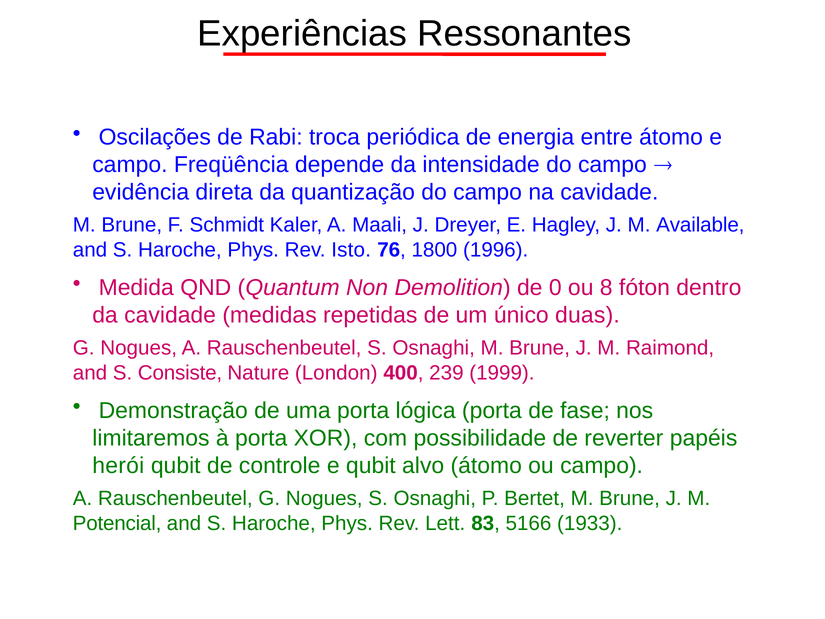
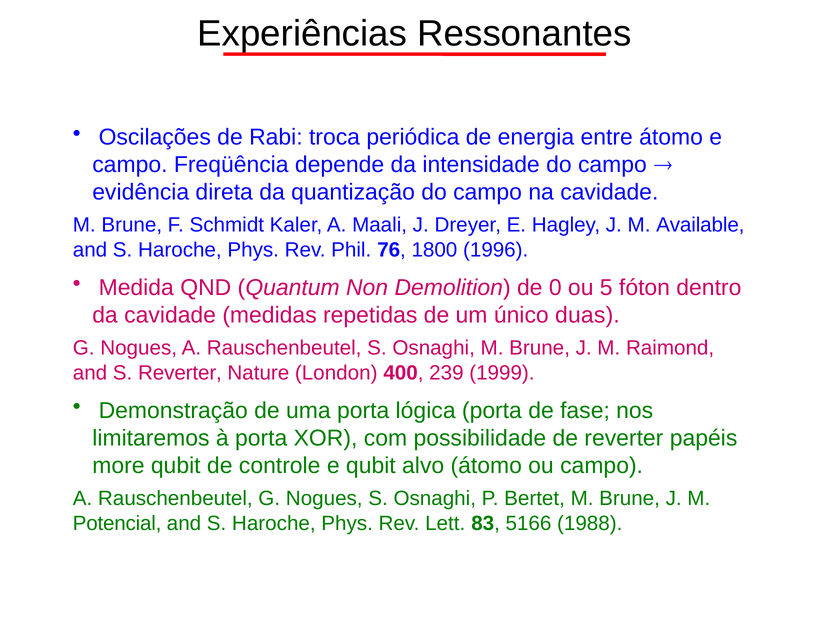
Isto: Isto -> Phil
8: 8 -> 5
S Consiste: Consiste -> Reverter
herói: herói -> more
1933: 1933 -> 1988
